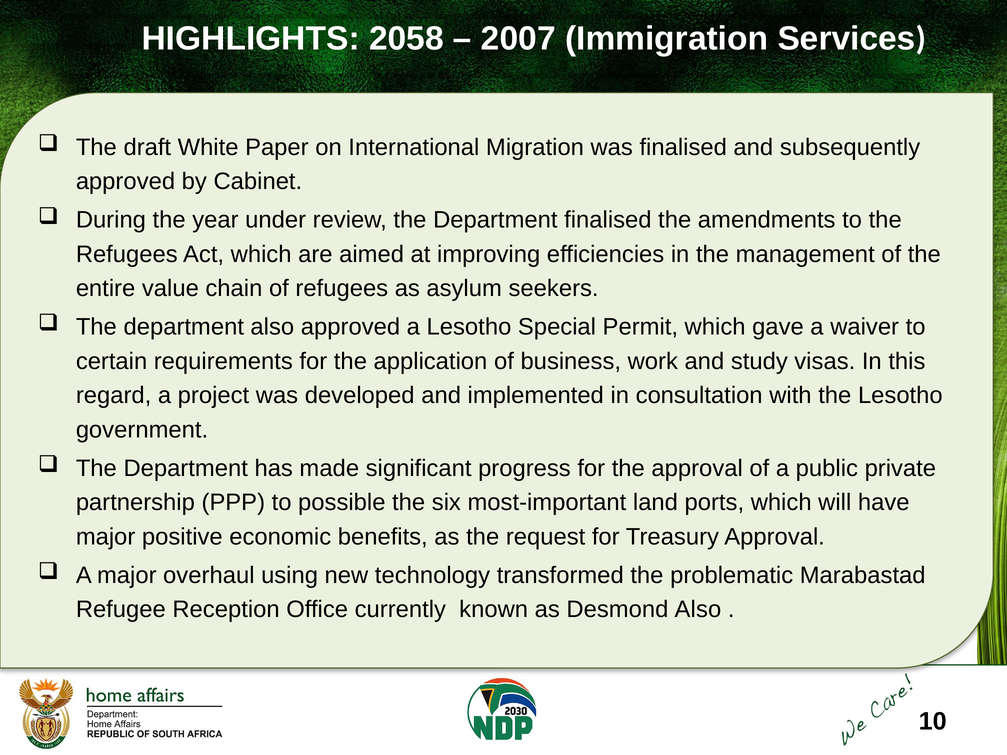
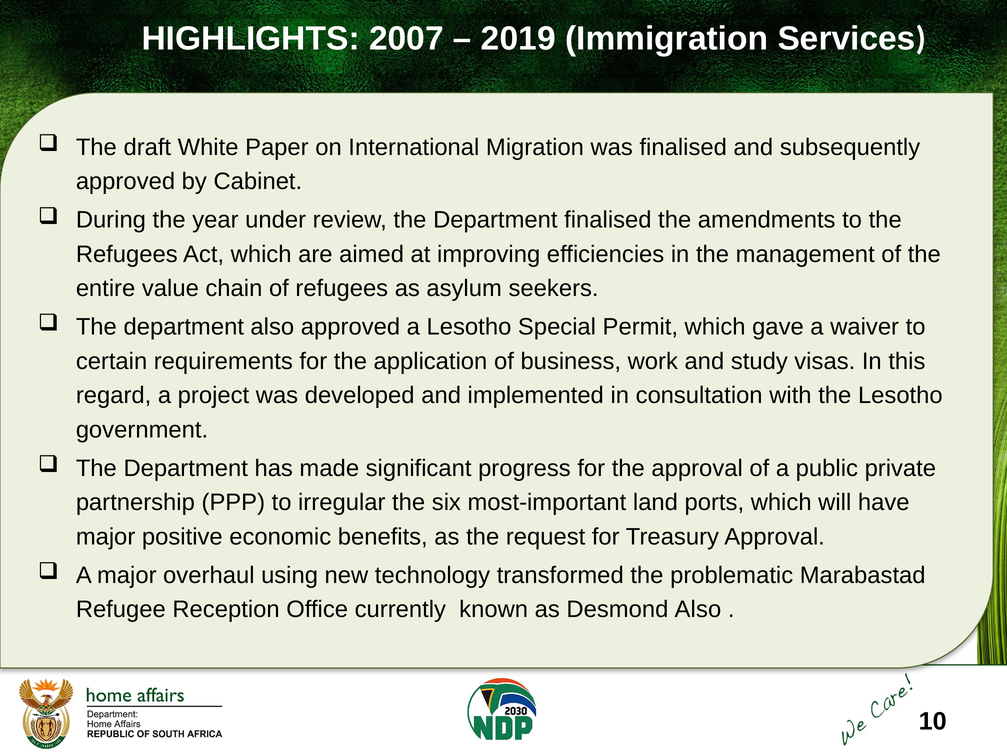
2058: 2058 -> 2007
2007: 2007 -> 2019
possible: possible -> irregular
